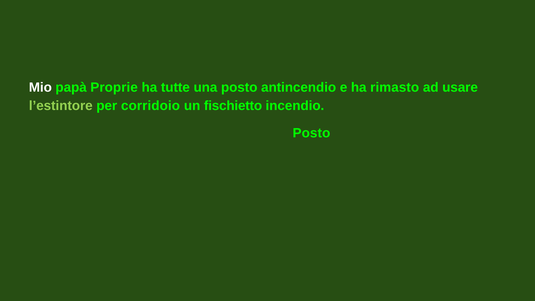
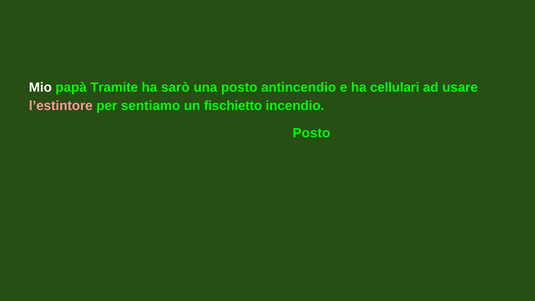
Proprie: Proprie -> Tramite
tutte: tutte -> sarò
rimasto: rimasto -> cellulari
l’estintore colour: light green -> pink
corridoio: corridoio -> sentiamo
